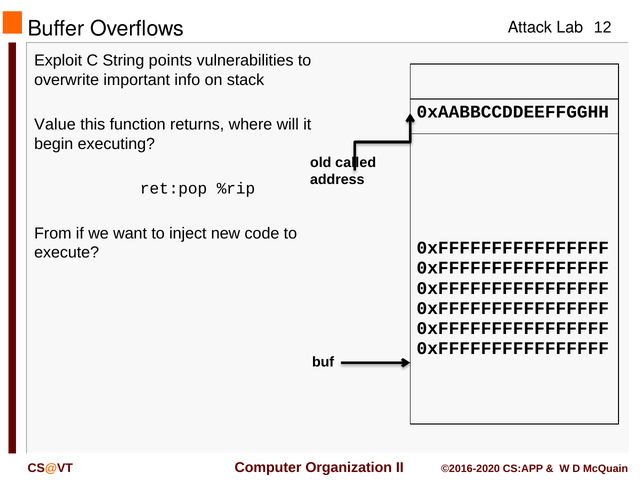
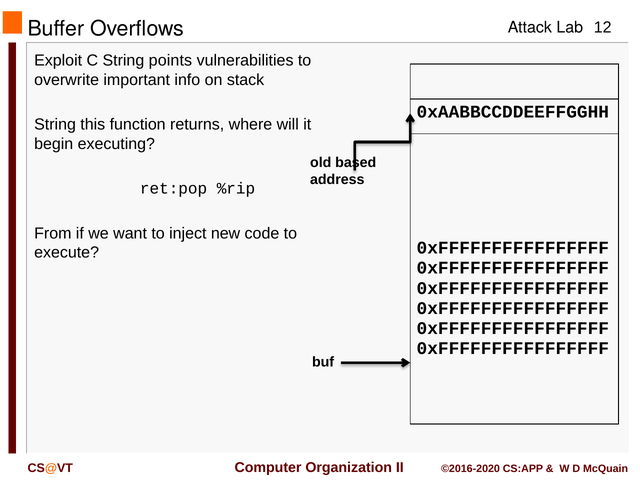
Value at (55, 125): Value -> String
called: called -> based
